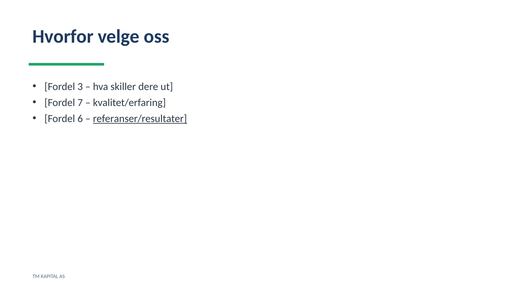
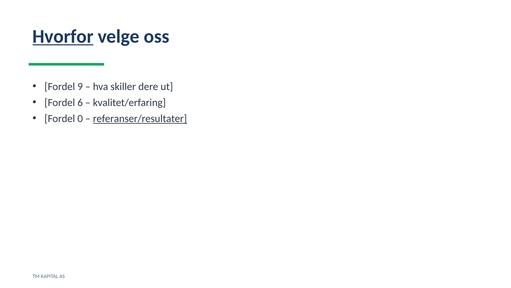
Hvorfor underline: none -> present
3: 3 -> 9
7: 7 -> 6
6: 6 -> 0
